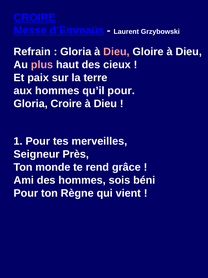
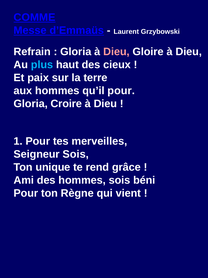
CROIRE at (35, 17): CROIRE -> COMME
plus colour: pink -> light blue
Seigneur Près: Près -> Sois
monde: monde -> unique
